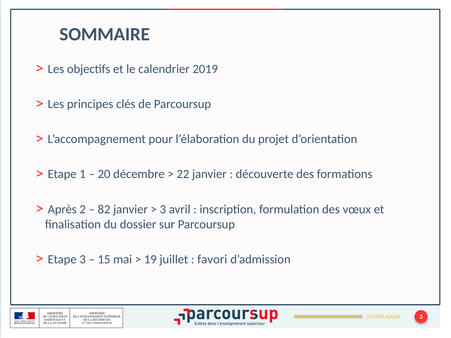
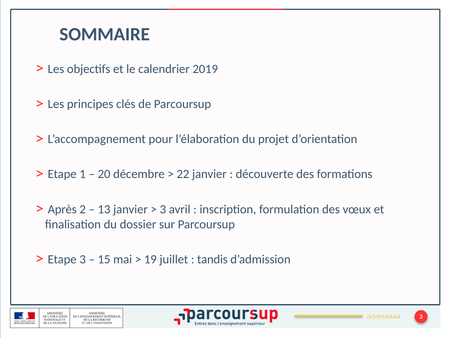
82: 82 -> 13
favori: favori -> tandis
